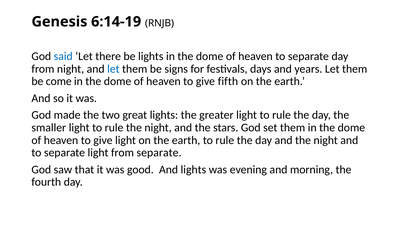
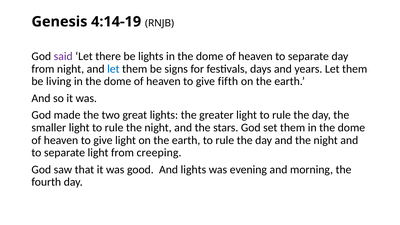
6:14-19: 6:14-19 -> 4:14-19
said colour: blue -> purple
come: come -> living
from separate: separate -> creeping
